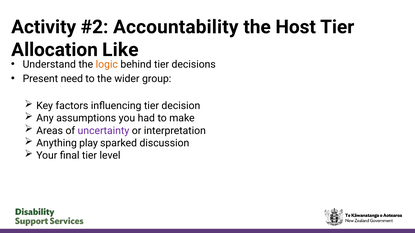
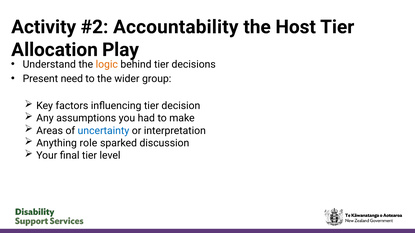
Like: Like -> Play
uncertainty colour: purple -> blue
play: play -> role
